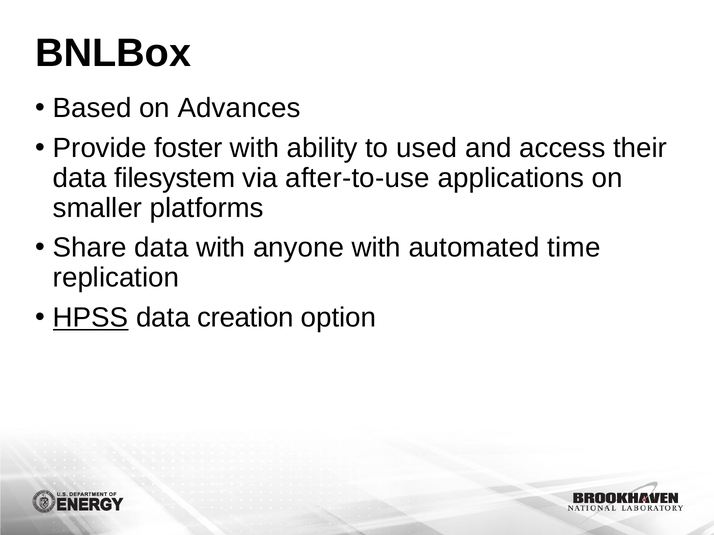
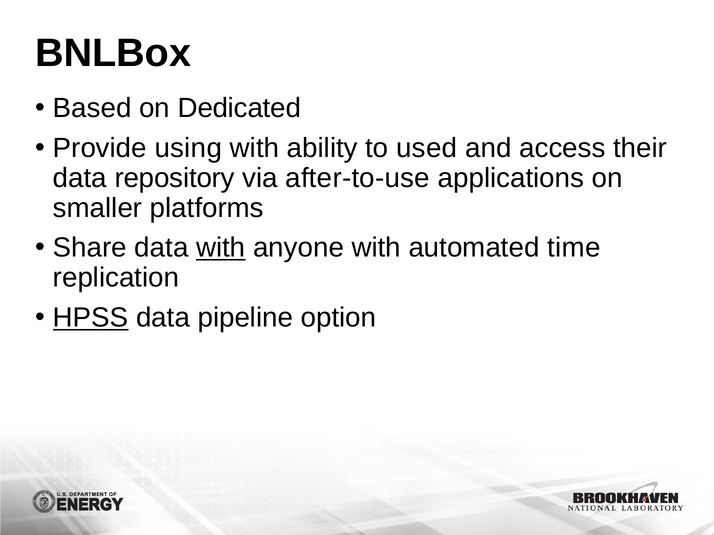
Advances: Advances -> Dedicated
foster: foster -> using
filesystem: filesystem -> repository
with at (221, 248) underline: none -> present
creation: creation -> pipeline
